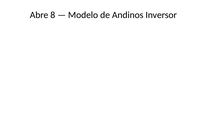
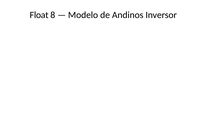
Abre: Abre -> Float
